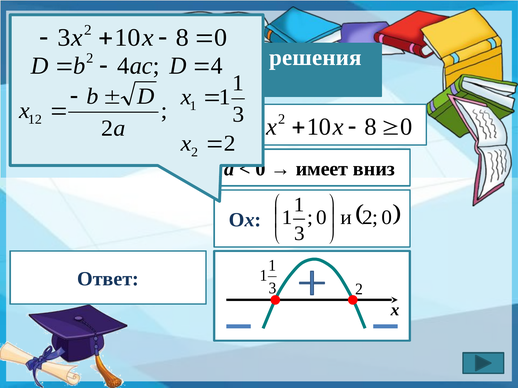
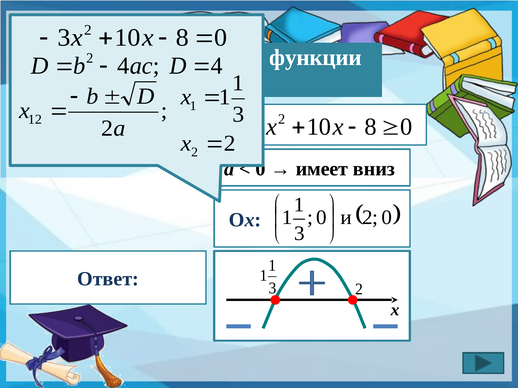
решения: решения -> функции
